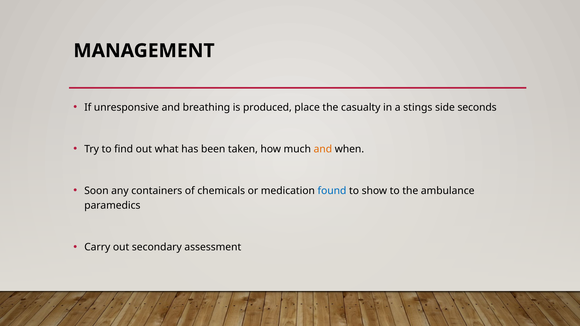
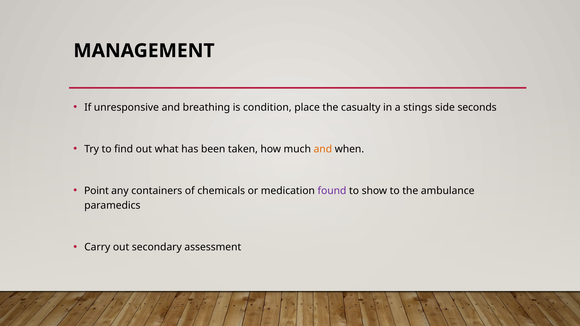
produced: produced -> condition
Soon: Soon -> Point
found colour: blue -> purple
